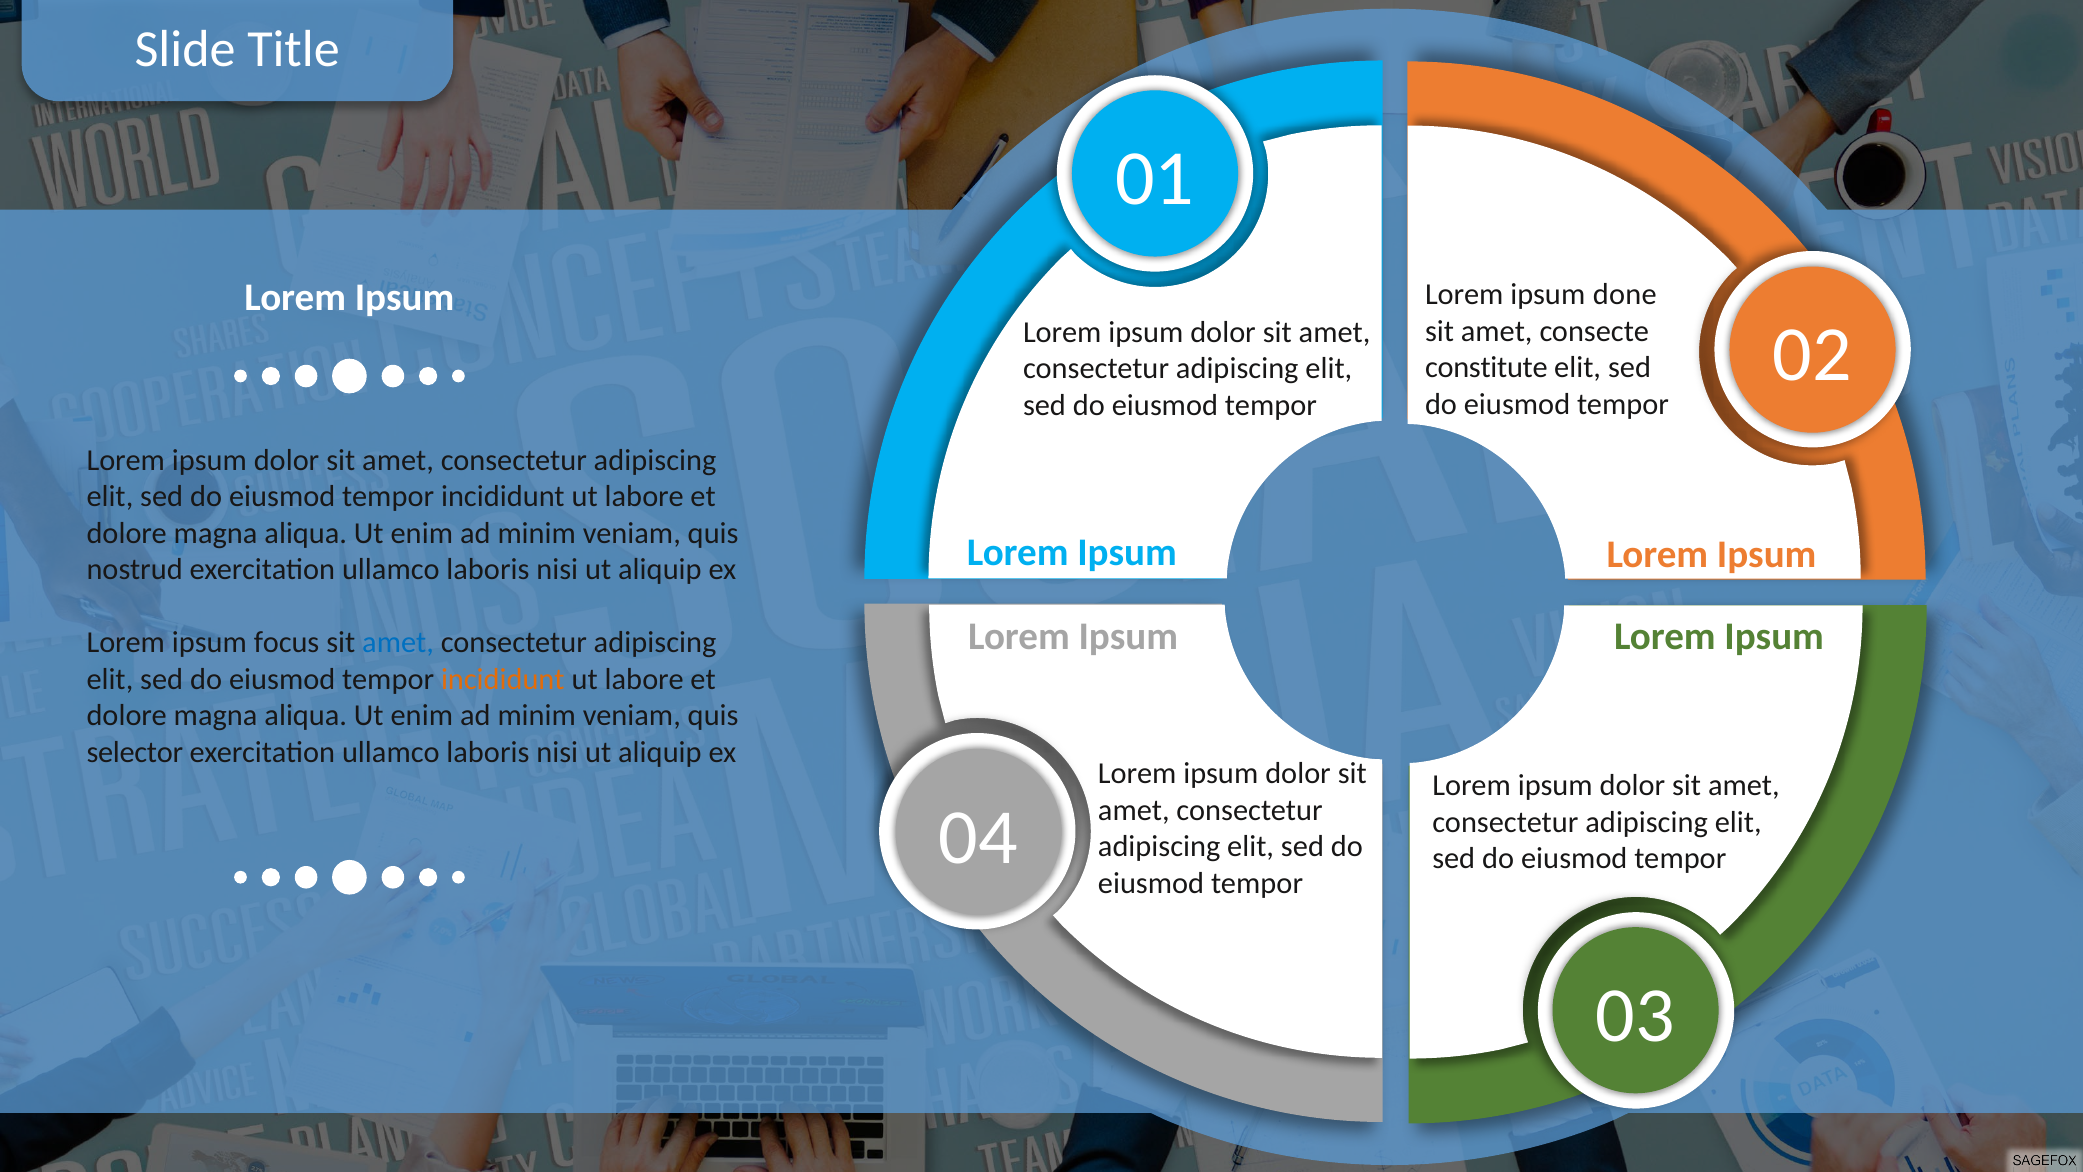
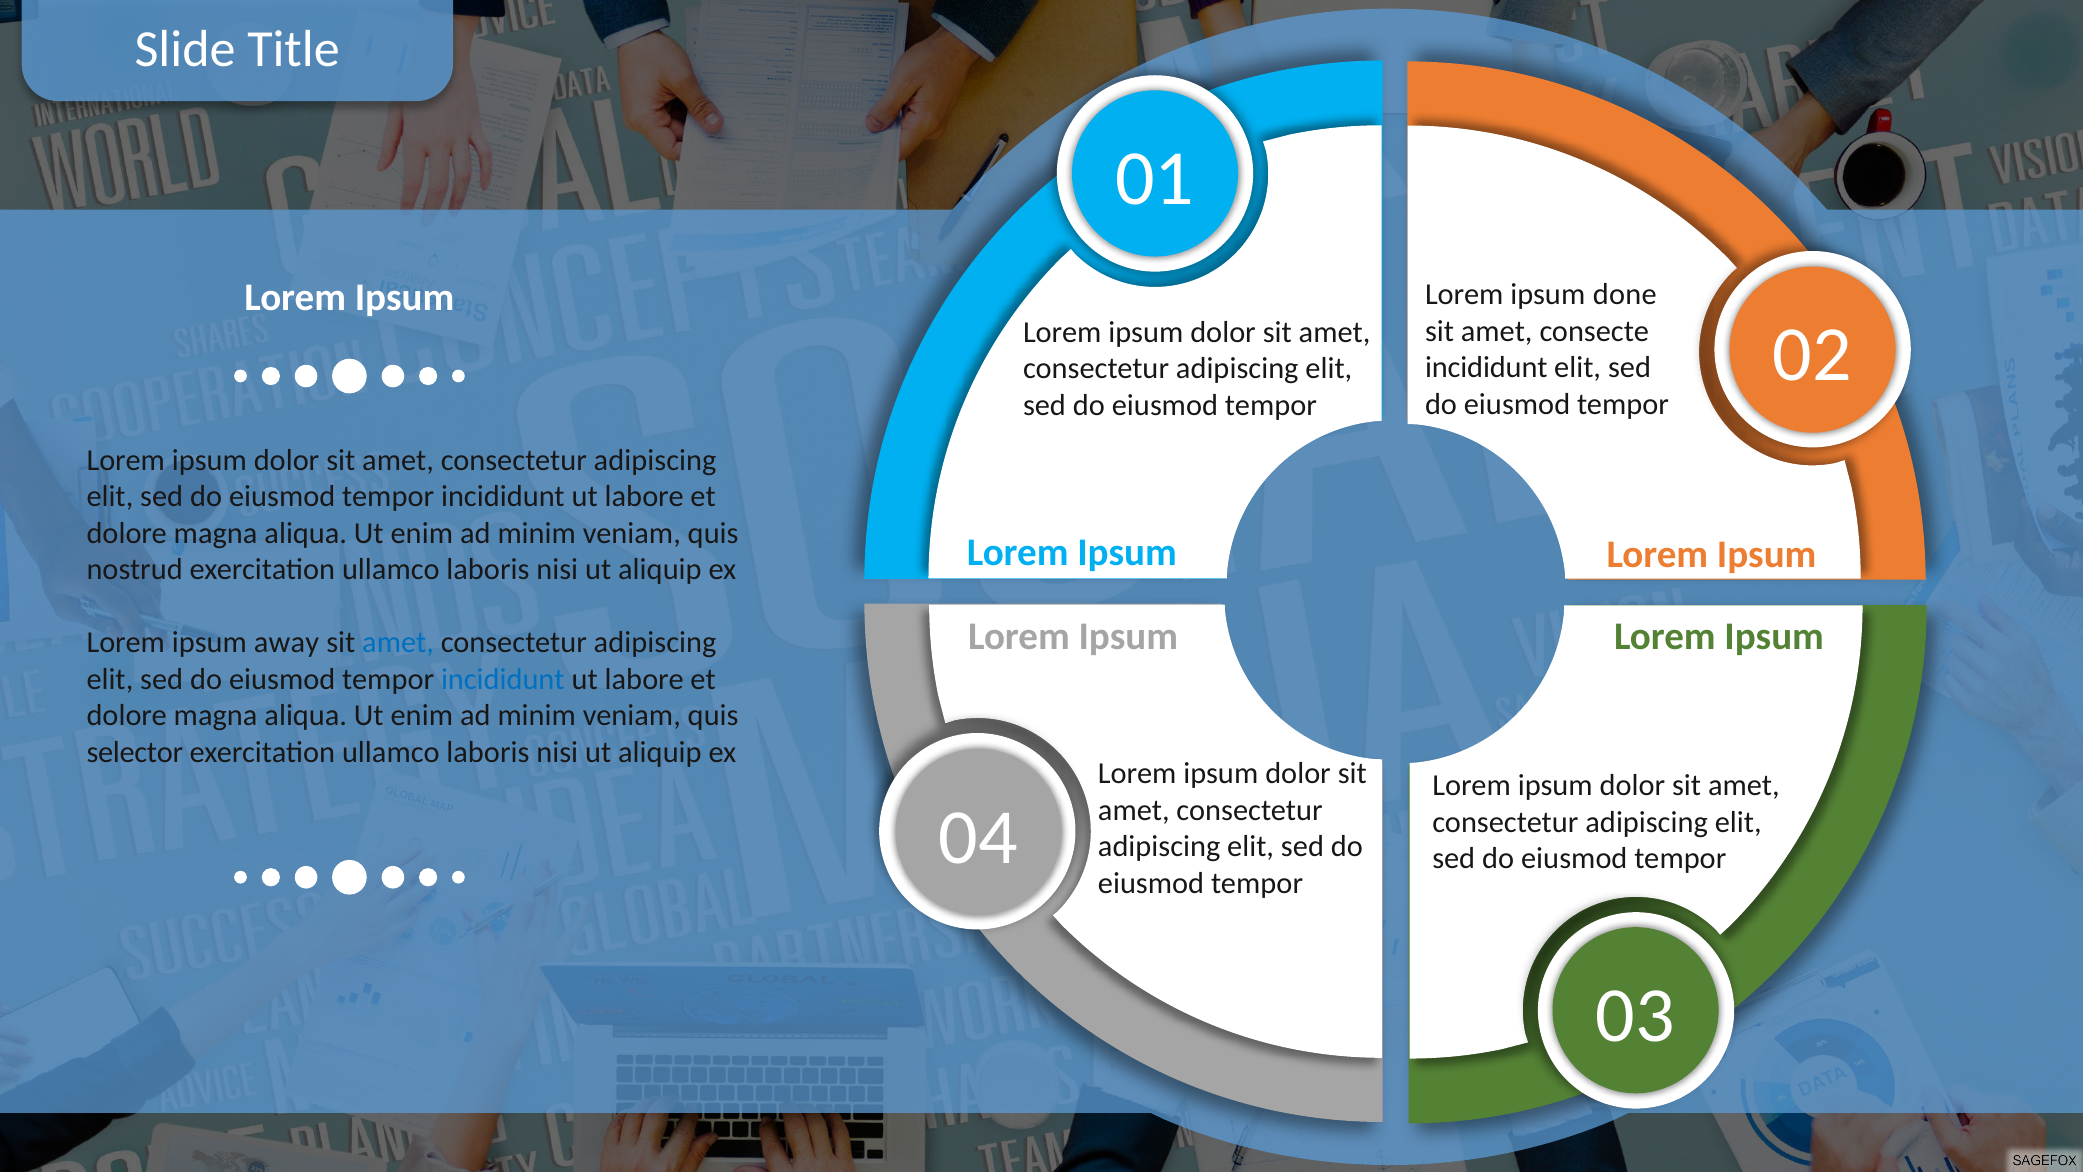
constitute at (1486, 367): constitute -> incididunt
focus: focus -> away
incididunt at (503, 679) colour: orange -> blue
